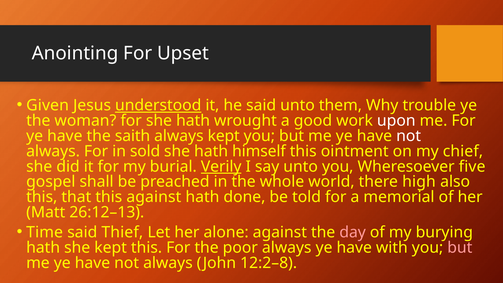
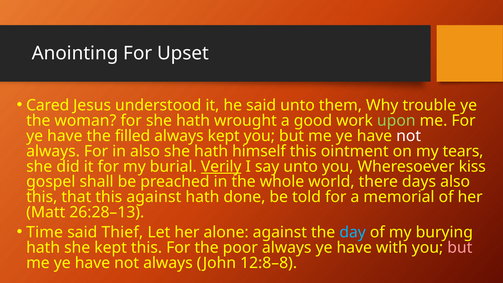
Given: Given -> Cared
understood underline: present -> none
upon colour: white -> light green
saith: saith -> filled
in sold: sold -> also
chief: chief -> tears
five: five -> kiss
high: high -> days
26:12–13: 26:12–13 -> 26:28–13
day colour: pink -> light blue
12:2–8: 12:2–8 -> 12:8–8
